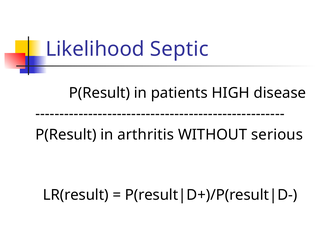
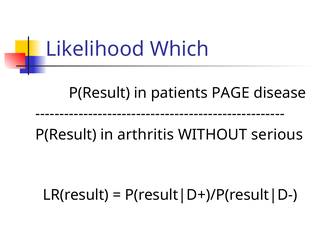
Septic: Septic -> Which
HIGH: HIGH -> PAGE
